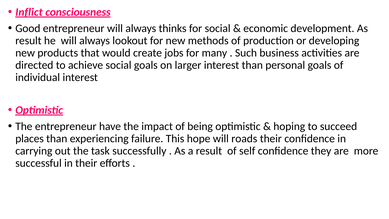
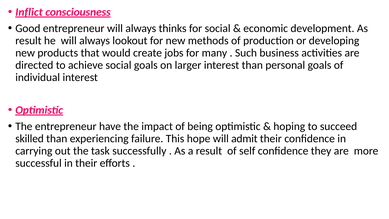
places: places -> skilled
roads: roads -> admit
